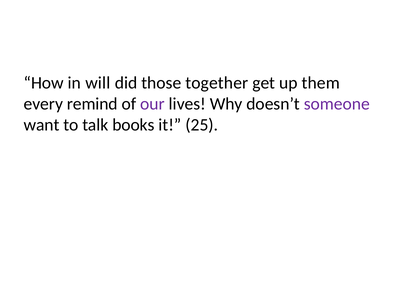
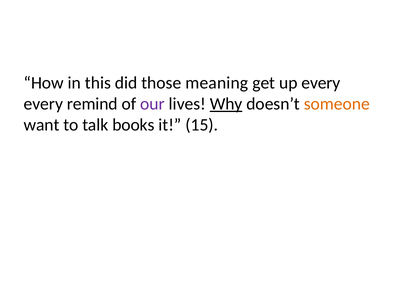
will: will -> this
together: together -> meaning
up them: them -> every
Why underline: none -> present
someone colour: purple -> orange
25: 25 -> 15
